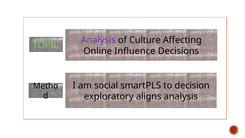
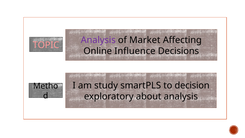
Culture: Culture -> Market
TOPIC colour: light green -> pink
social: social -> study
aligns: aligns -> about
